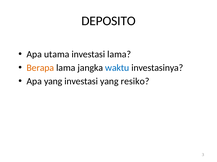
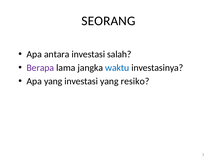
DEPOSITO: DEPOSITO -> SEORANG
utama: utama -> antara
investasi lama: lama -> salah
Berapa colour: orange -> purple
